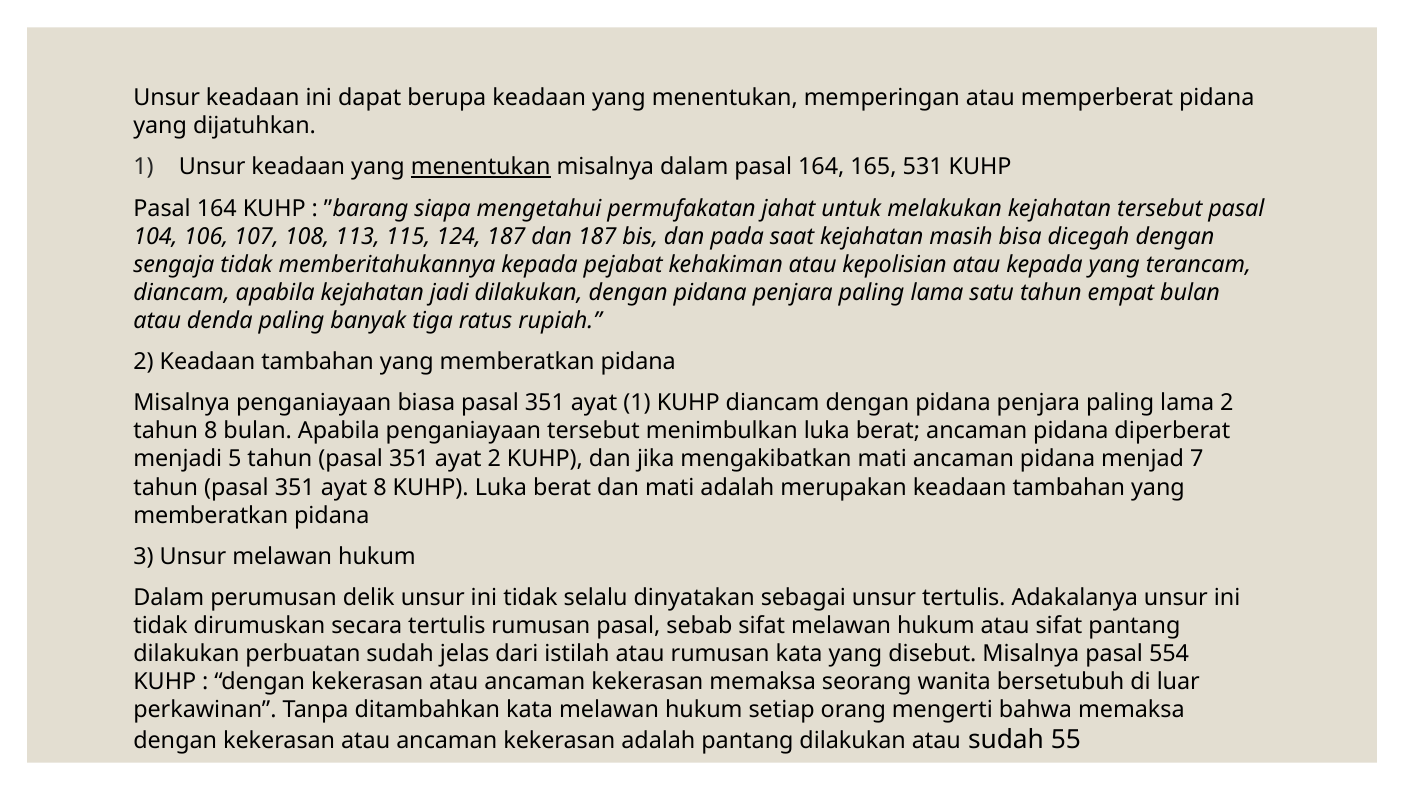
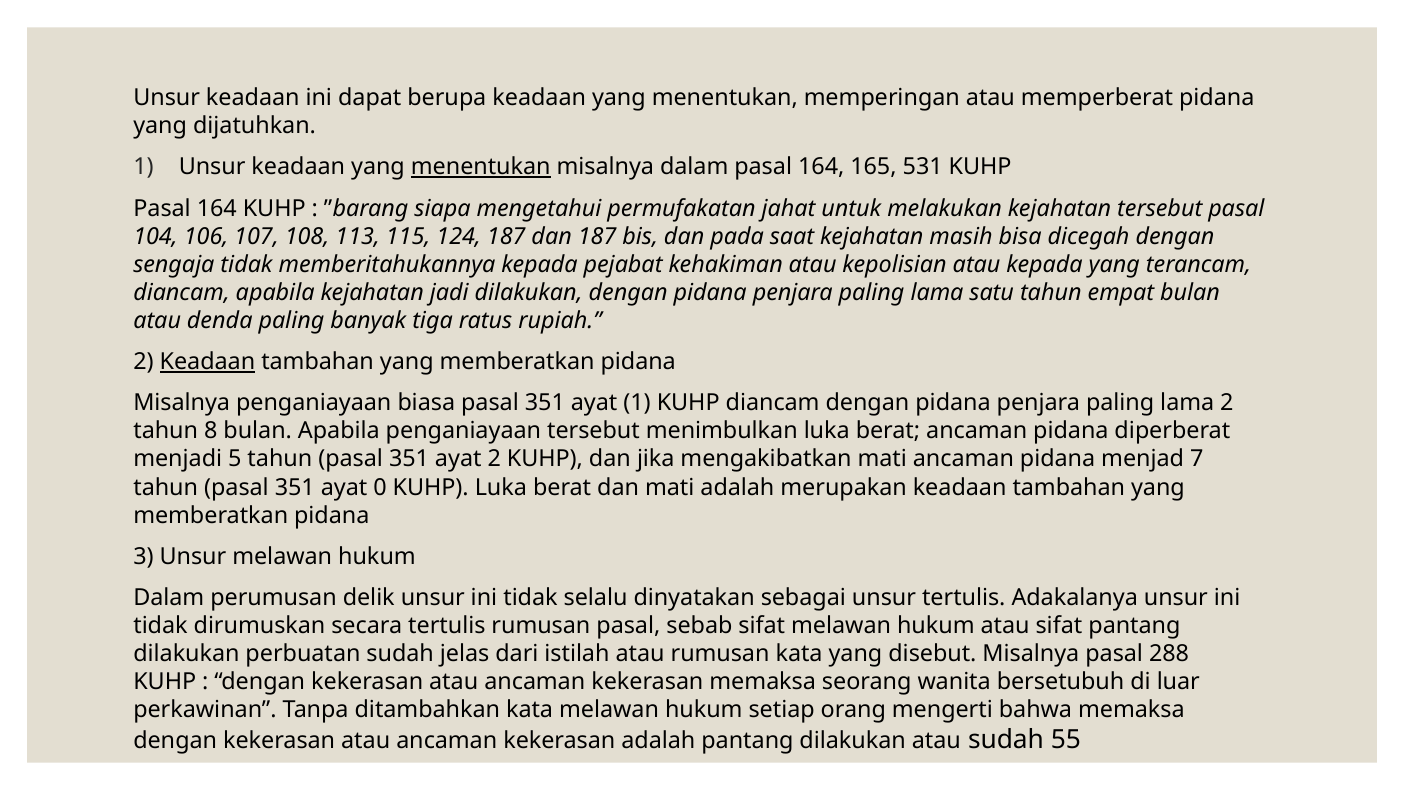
Keadaan at (207, 362) underline: none -> present
ayat 8: 8 -> 0
554: 554 -> 288
